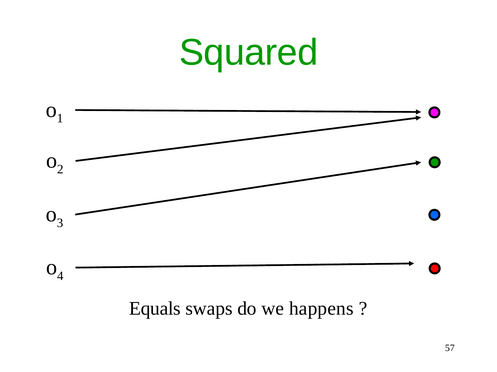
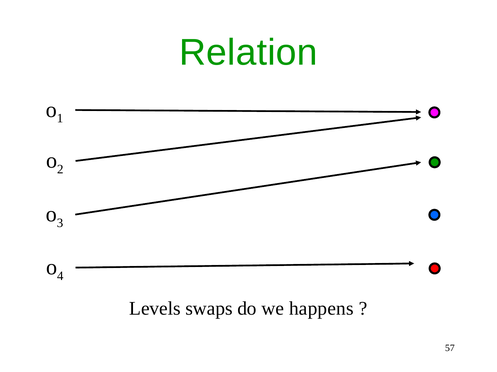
Squared: Squared -> Relation
Equals: Equals -> Levels
